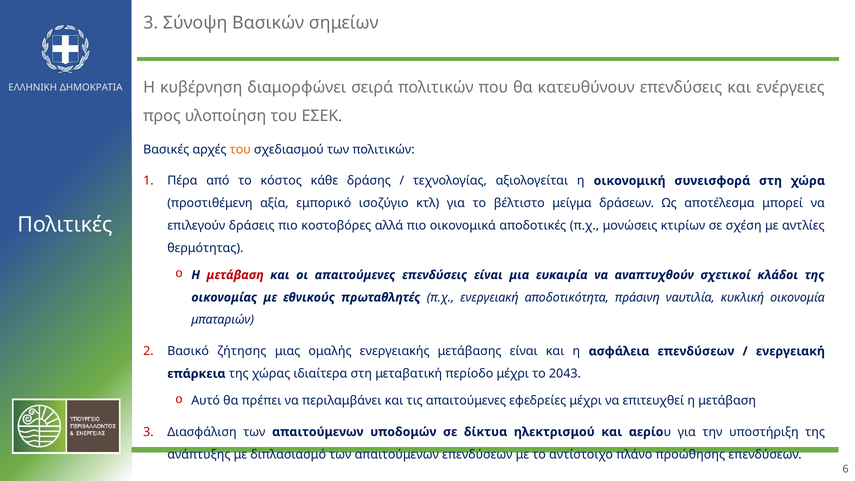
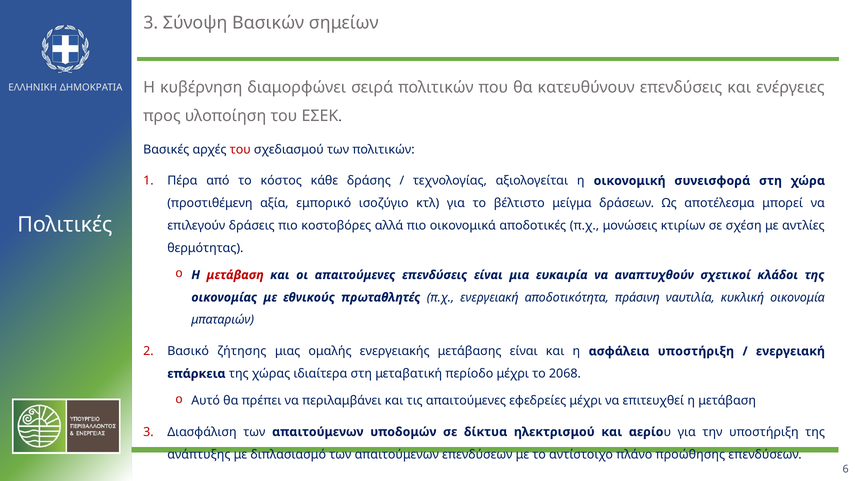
του at (240, 149) colour: orange -> red
ασφάλεια επενδύσεων: επενδύσεων -> υποστήριξη
2043: 2043 -> 2068
